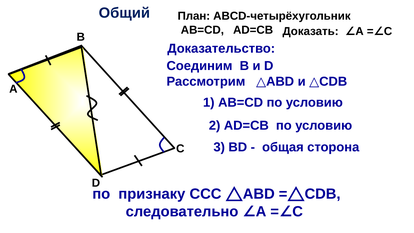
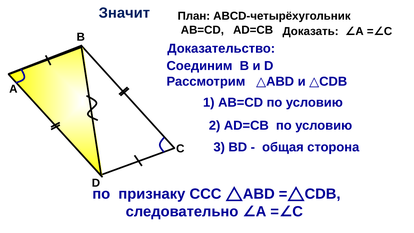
Общий: Общий -> Значит
